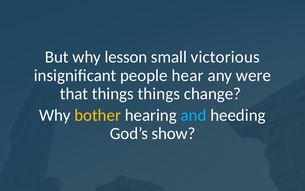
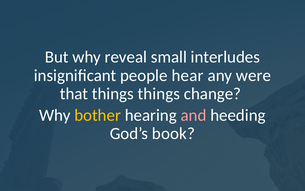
lesson: lesson -> reveal
victorious: victorious -> interludes
and colour: light blue -> pink
show: show -> book
